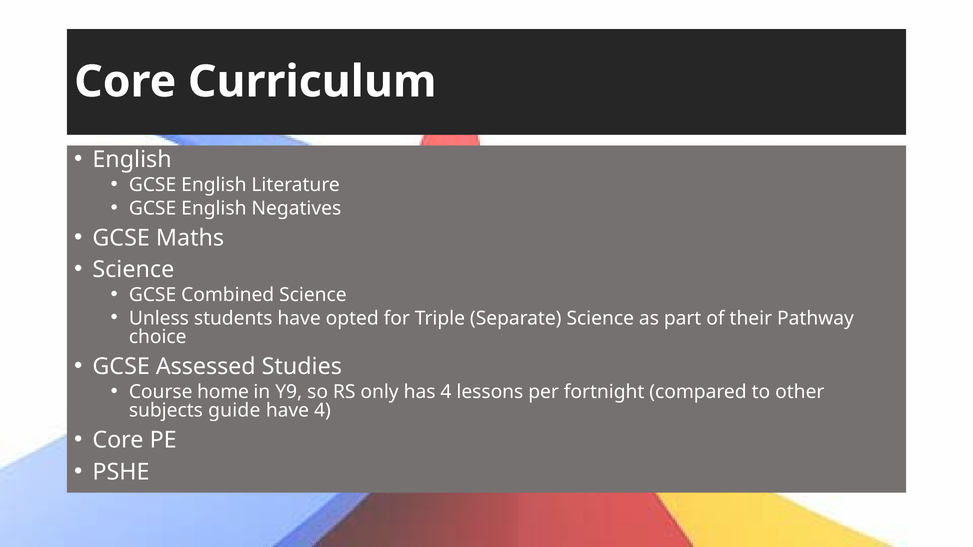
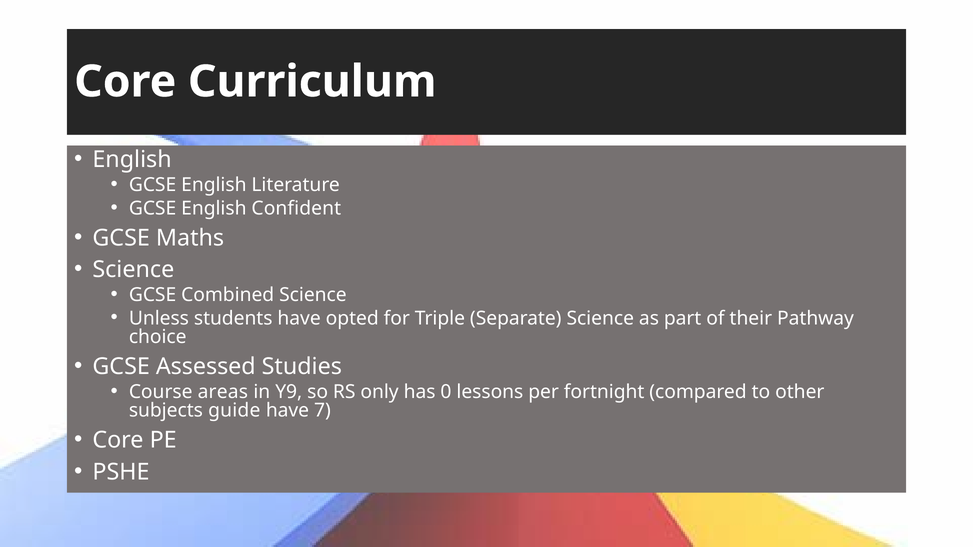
Negatives: Negatives -> Confident
home: home -> areas
has 4: 4 -> 0
have 4: 4 -> 7
